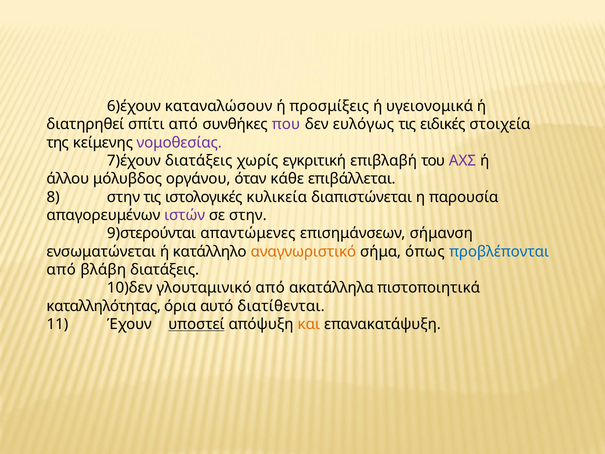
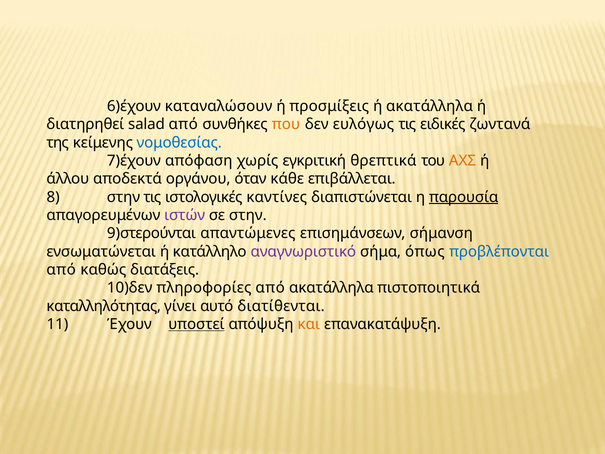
ή υγειονομικά: υγειονομικά -> ακατάλληλα
σπίτι: σπίτι -> salad
που colour: purple -> orange
στοιχεία: στοιχεία -> ζωντανά
νομοθεσίας colour: purple -> blue
διατάξεις at (199, 161): διατάξεις -> απόφαση
επιβλαβή: επιβλαβή -> θρεπτικά
ΑΧΣ colour: purple -> orange
μόλυβδος: μόλυβδος -> αποδεκτά
κυλικεία: κυλικεία -> καντίνες
παρουσία underline: none -> present
αναγνωριστικό colour: orange -> purple
βλάβη: βλάβη -> καθώς
γλουταμινικό: γλουταμινικό -> πληροφορίες
όρια: όρια -> γίνει
